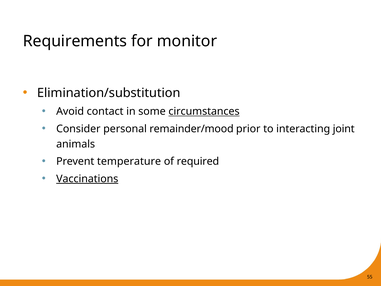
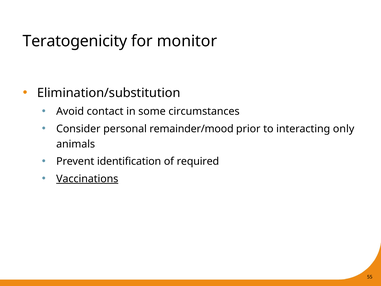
Requirements: Requirements -> Teratogenicity
circumstances underline: present -> none
joint: joint -> only
temperature: temperature -> identification
